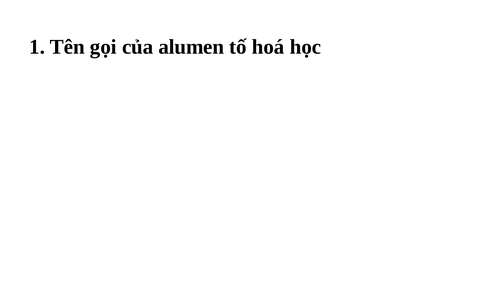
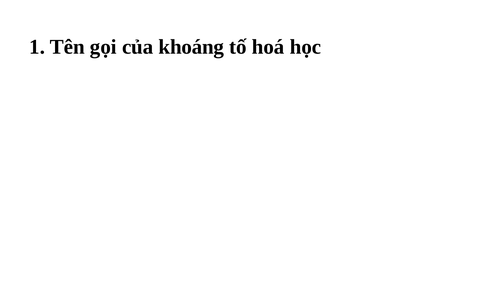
alumen: alumen -> khoáng
